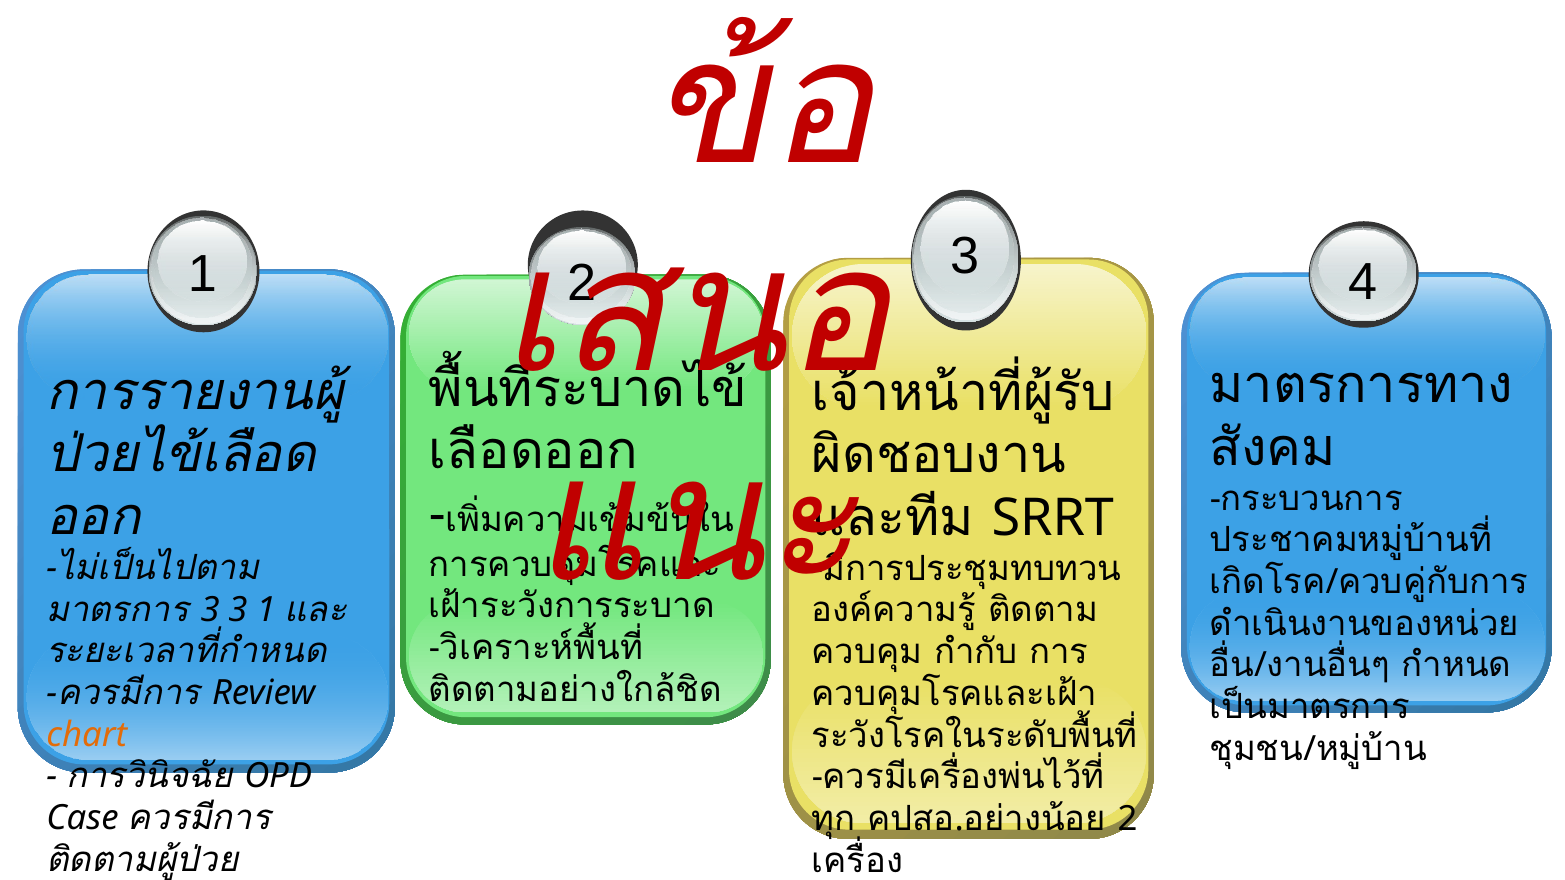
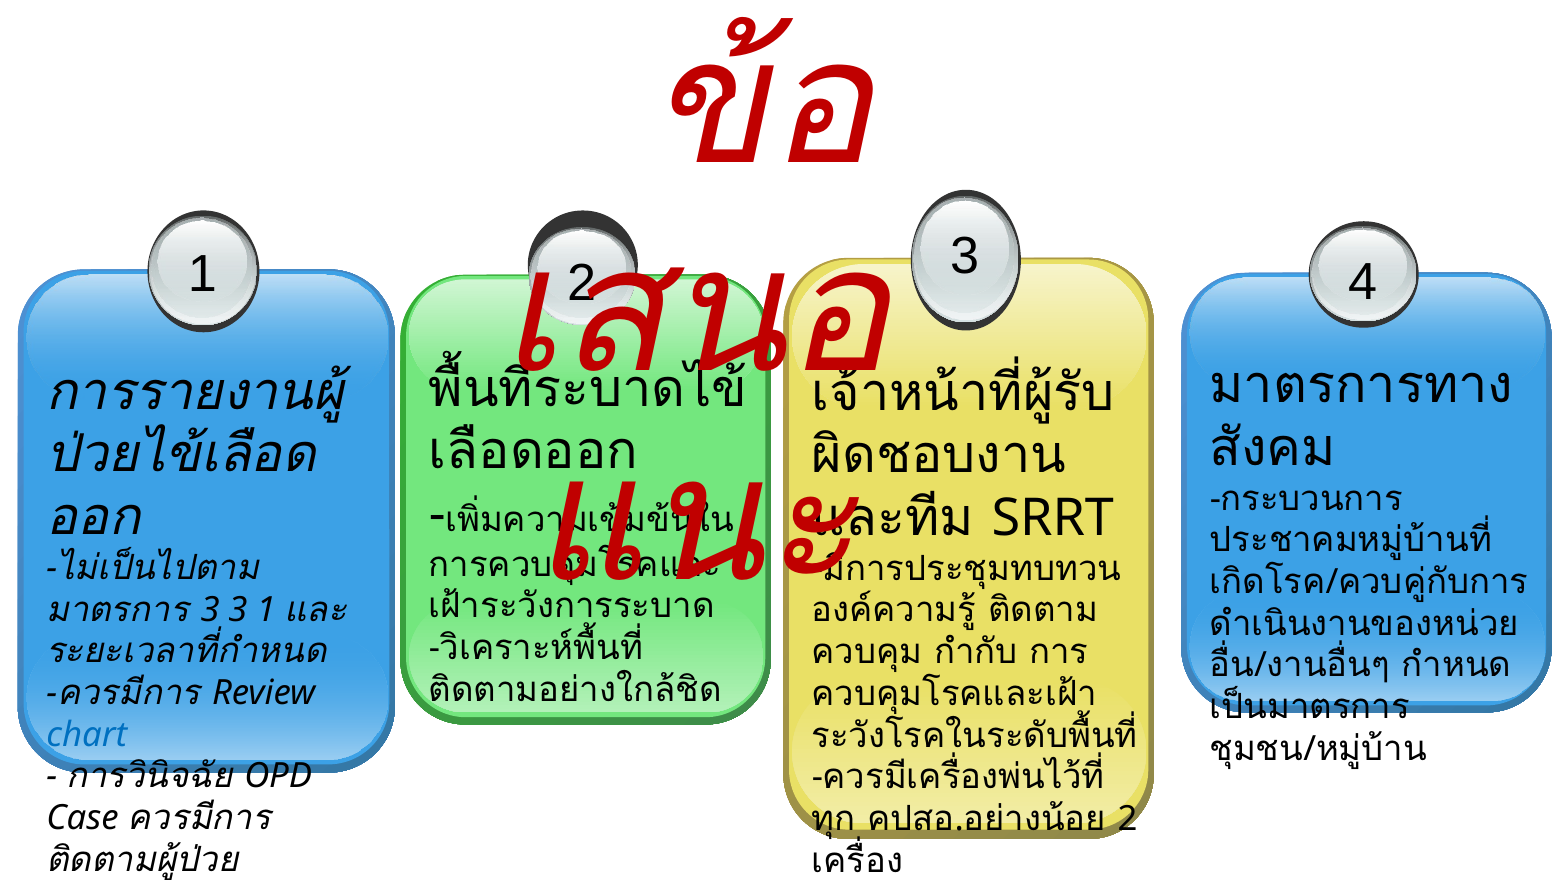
chart colour: orange -> blue
